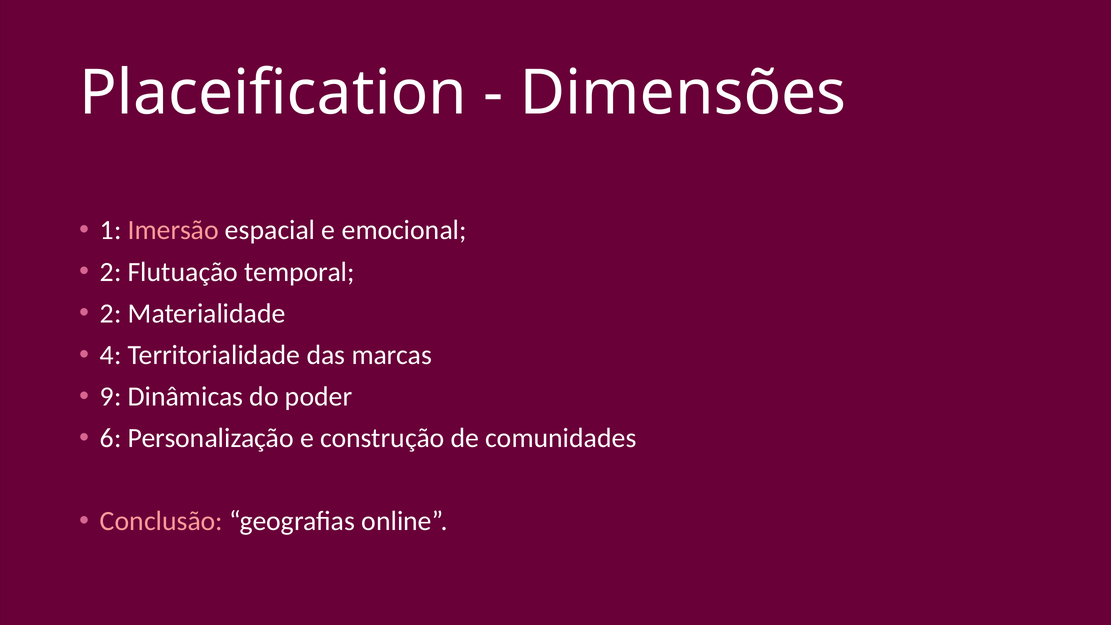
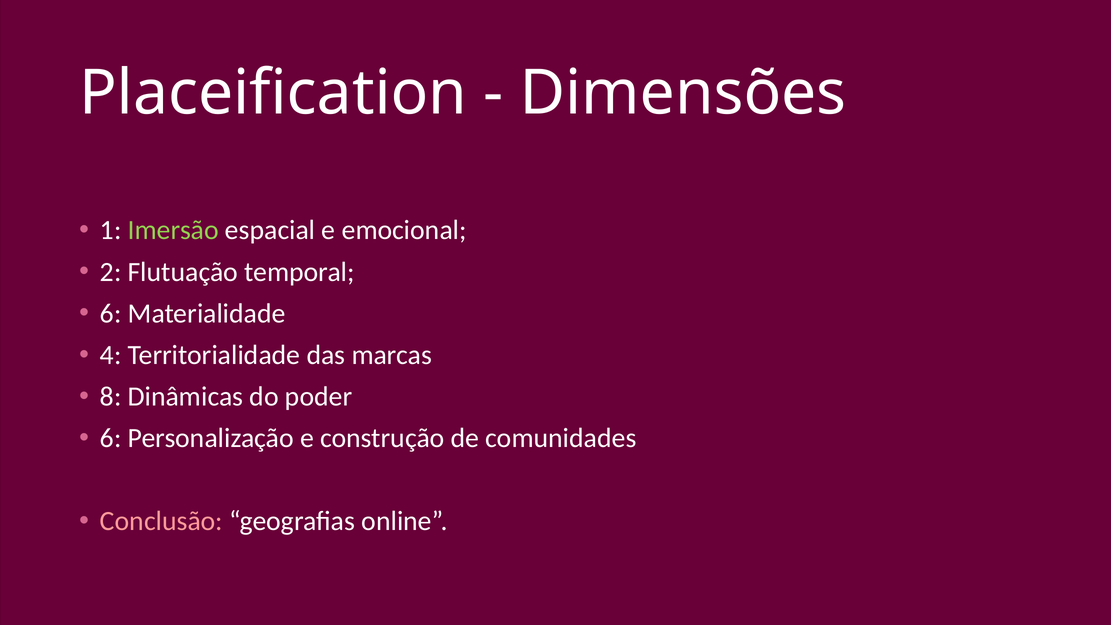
Imersão colour: pink -> light green
2 at (111, 313): 2 -> 6
9: 9 -> 8
